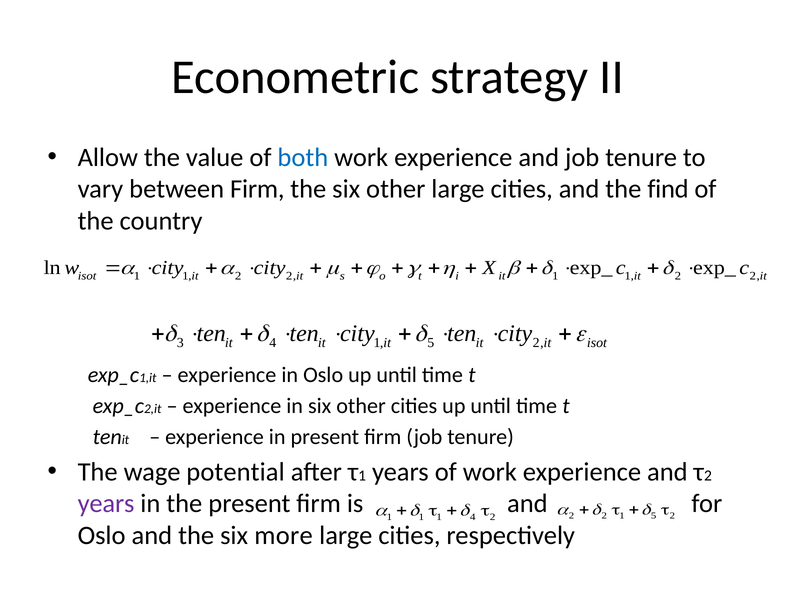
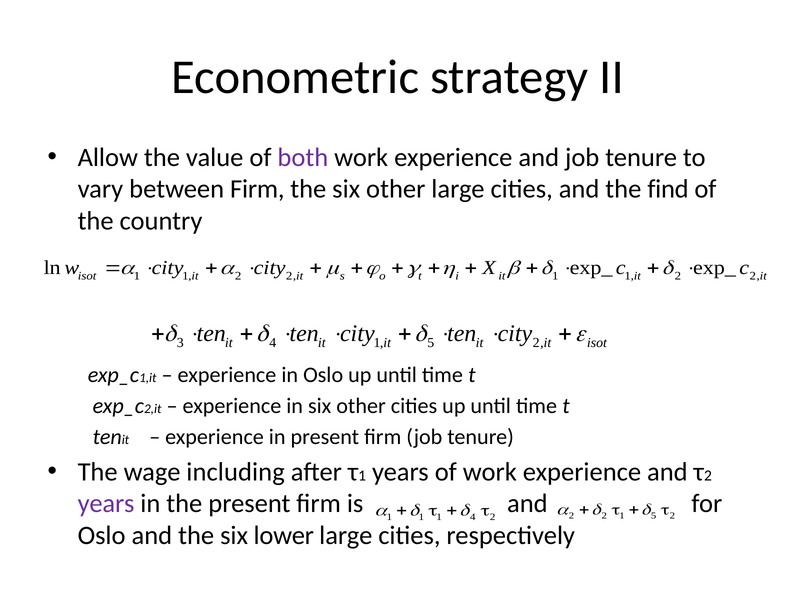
both colour: blue -> purple
potential: potential -> including
more: more -> lower
